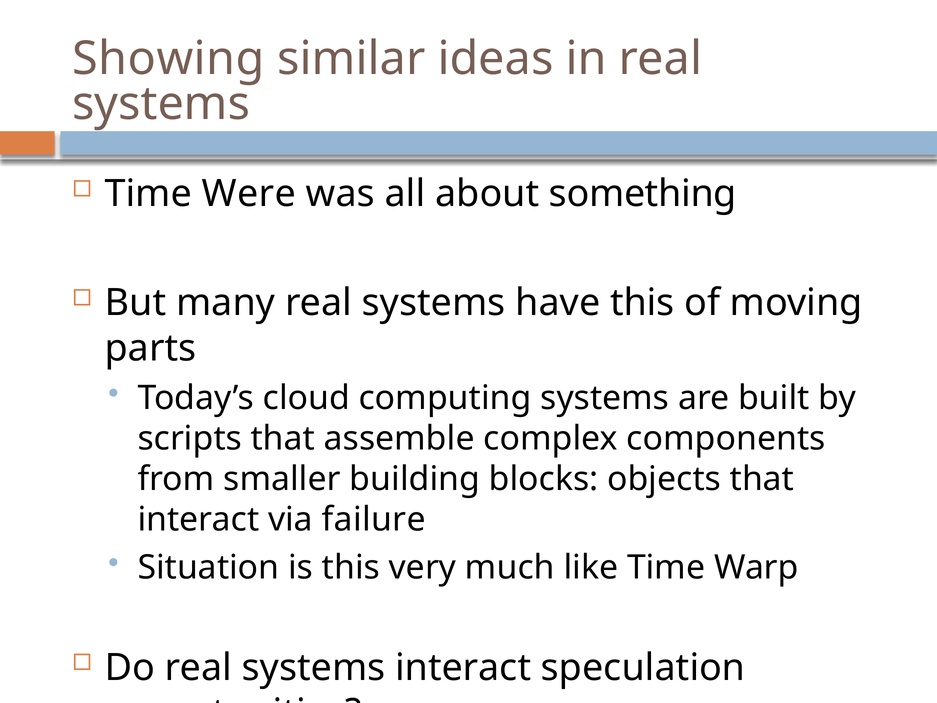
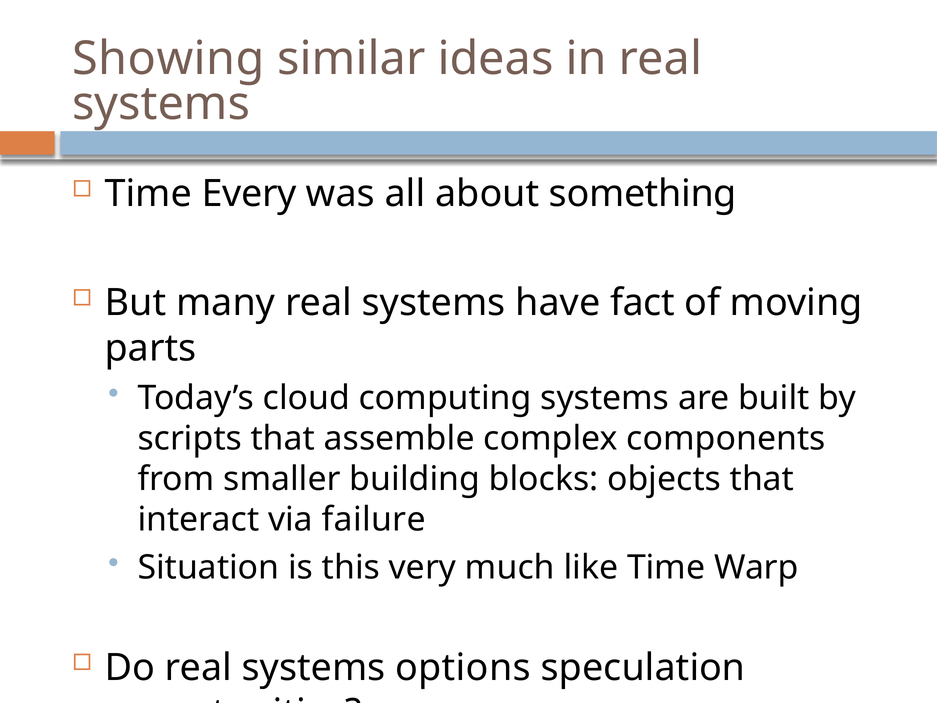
Were: Were -> Every
have this: this -> fact
systems interact: interact -> options
